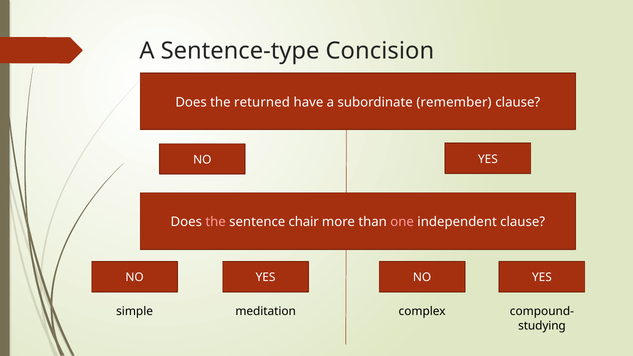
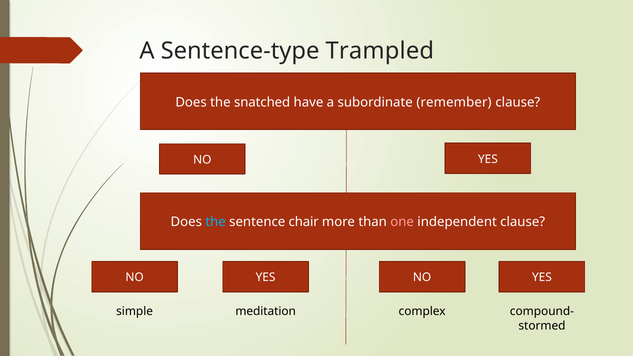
Concision: Concision -> Trampled
returned: returned -> snatched
the at (216, 222) colour: pink -> light blue
studying: studying -> stormed
